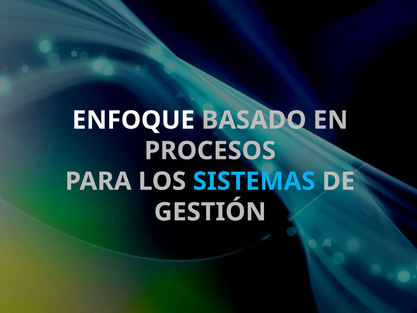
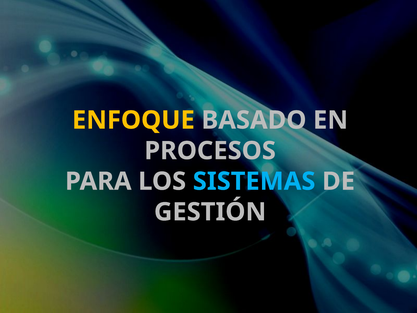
ENFOQUE colour: white -> yellow
